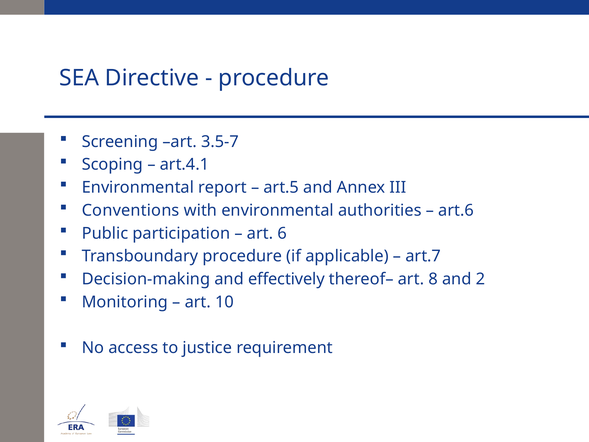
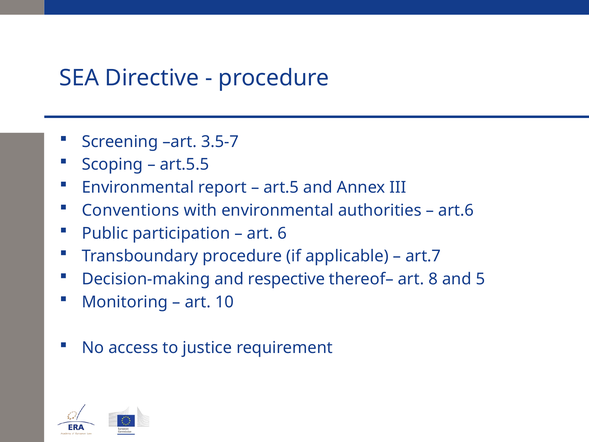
art.4.1: art.4.1 -> art.5.5
effectively: effectively -> respective
2: 2 -> 5
